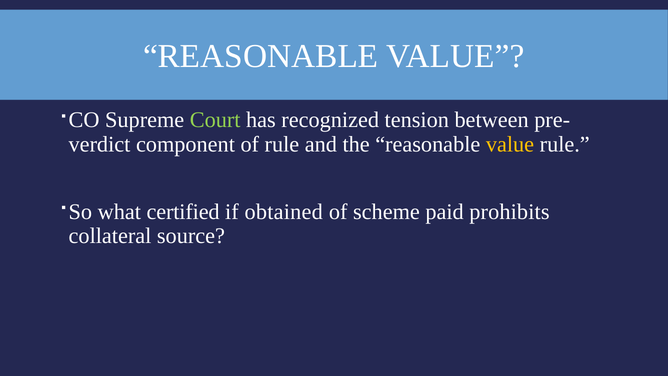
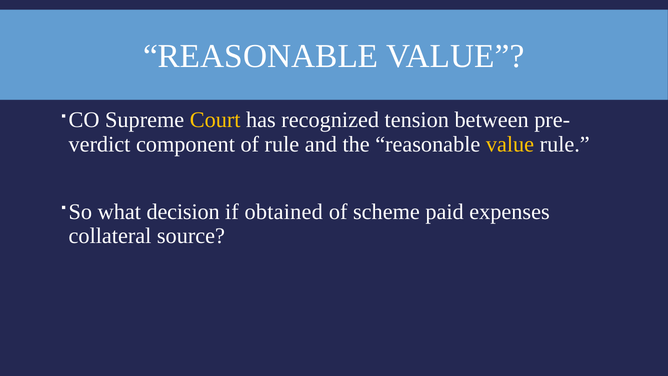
Court colour: light green -> yellow
certified: certified -> decision
prohibits: prohibits -> expenses
